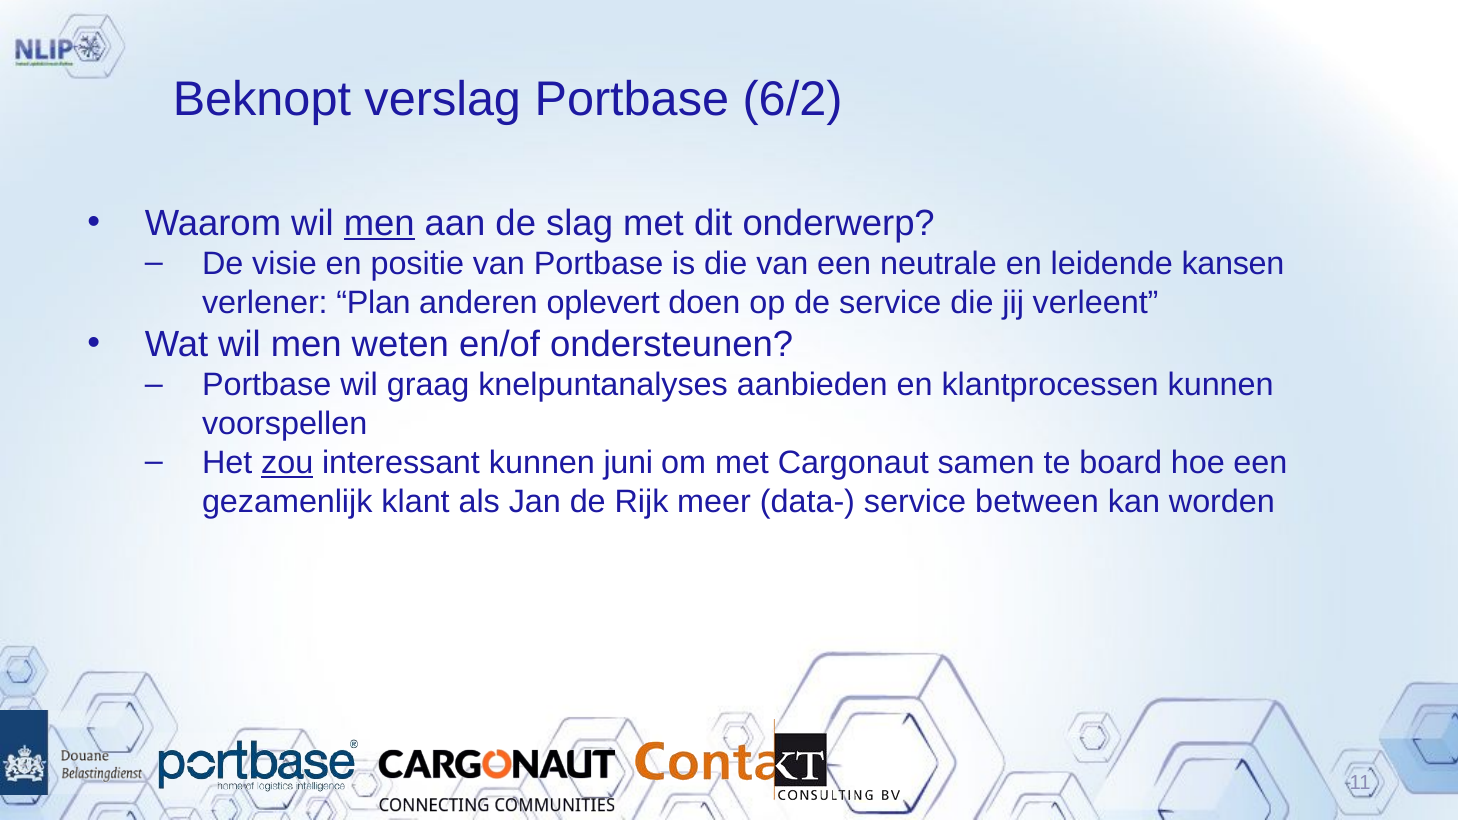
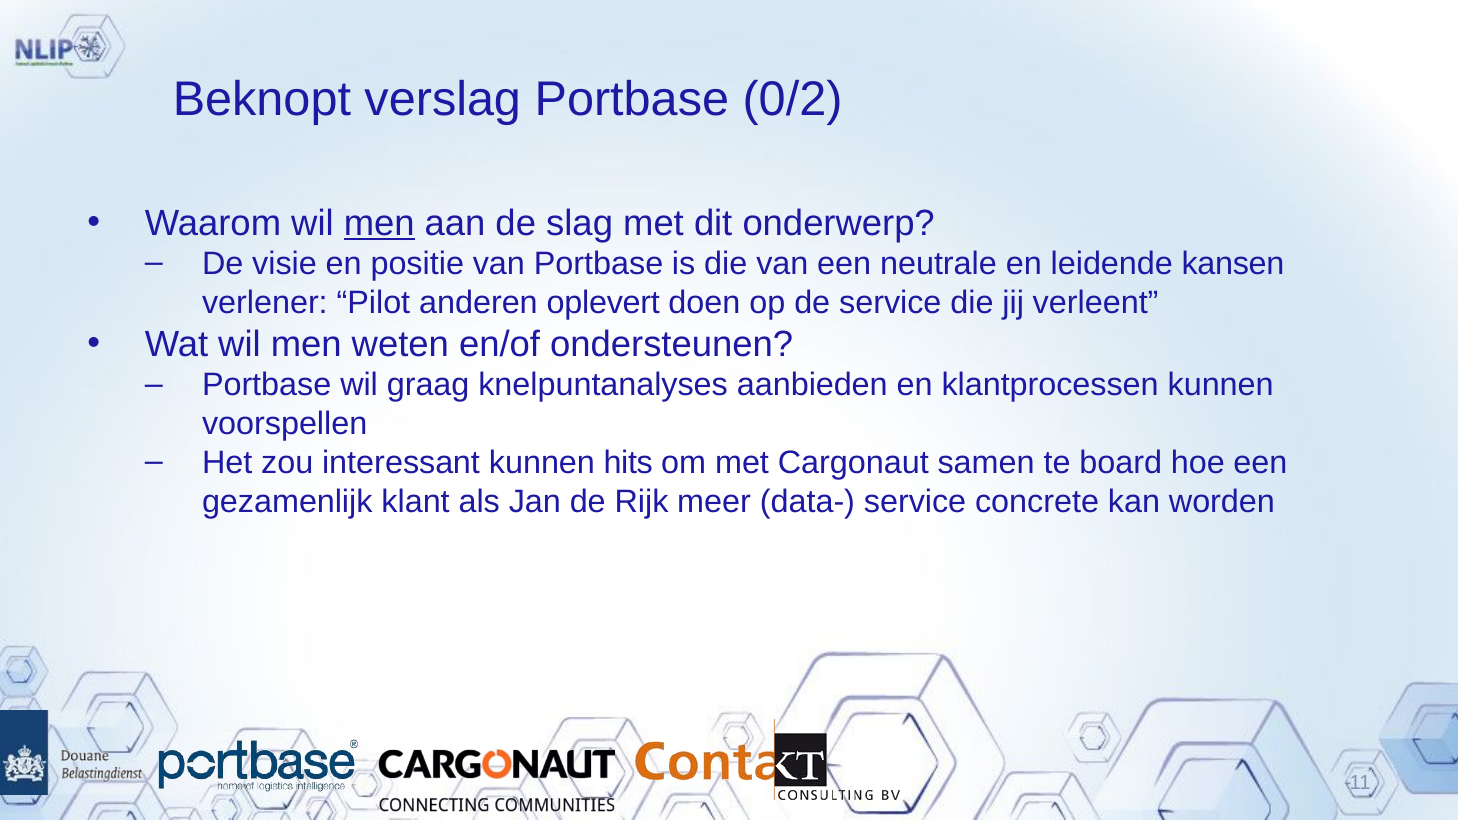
6/2: 6/2 -> 0/2
Plan: Plan -> Pilot
zou underline: present -> none
juni: juni -> hits
between: between -> concrete
